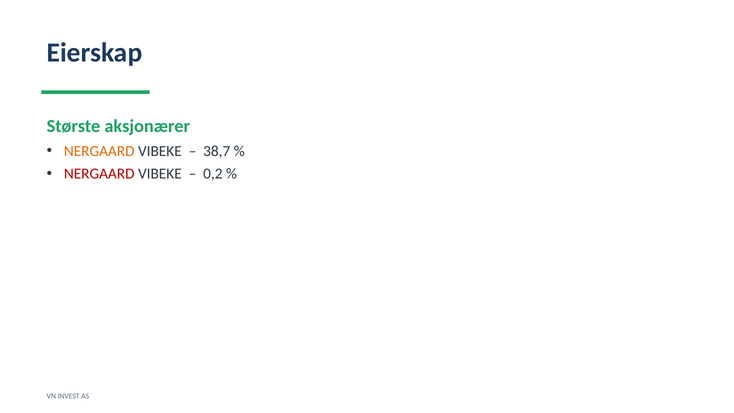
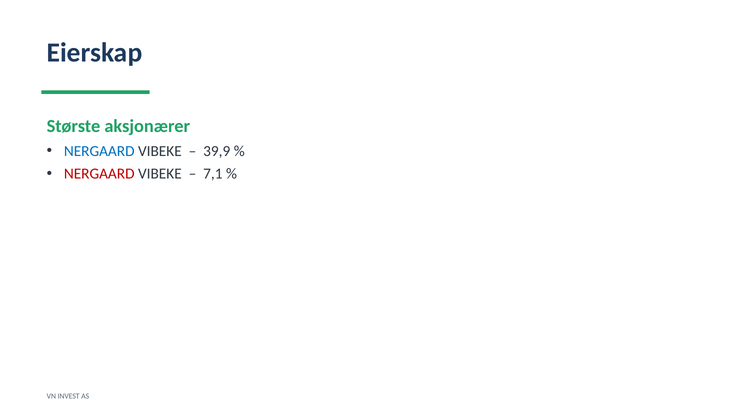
NERGAARD at (99, 151) colour: orange -> blue
38,7: 38,7 -> 39,9
0,2: 0,2 -> 7,1
